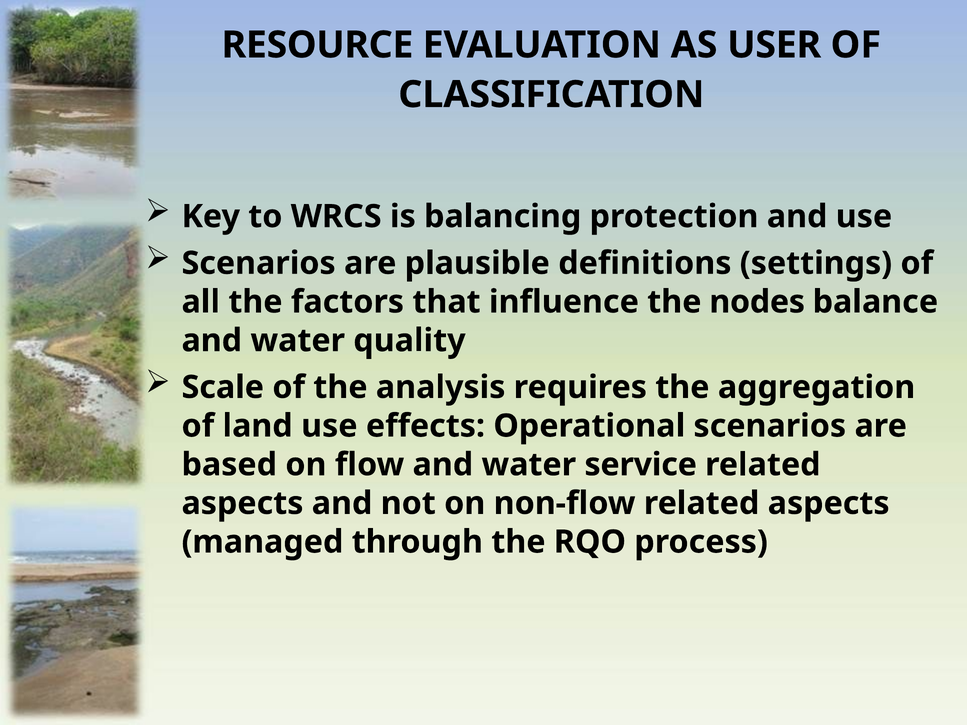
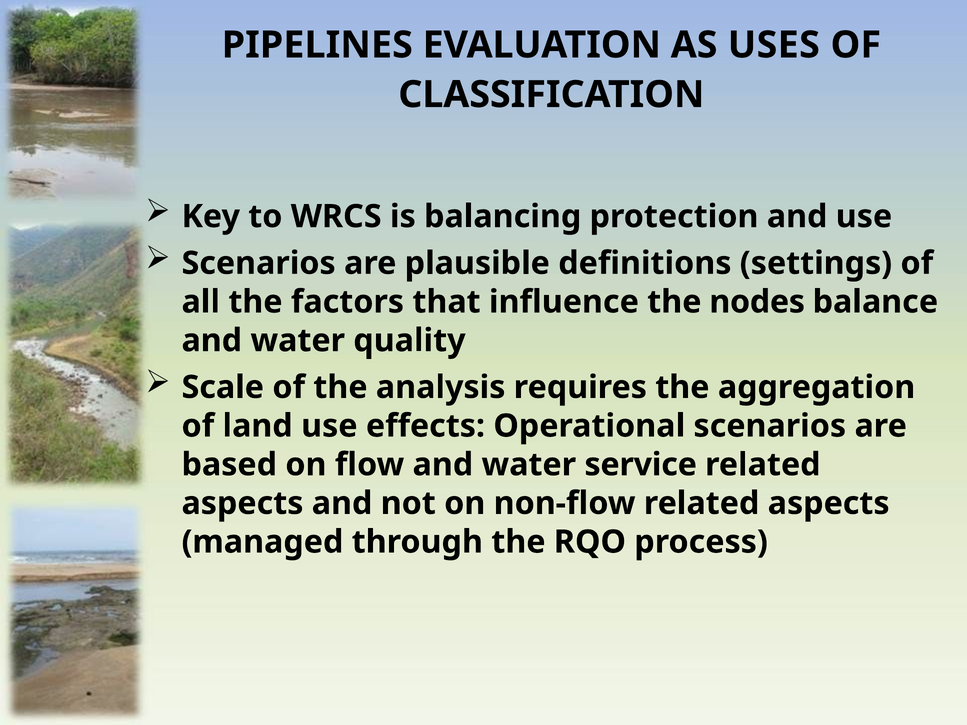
RESOURCE: RESOURCE -> PIPELINES
USER: USER -> USES
